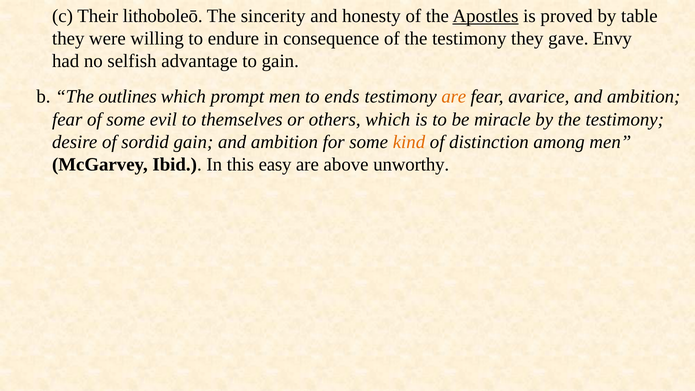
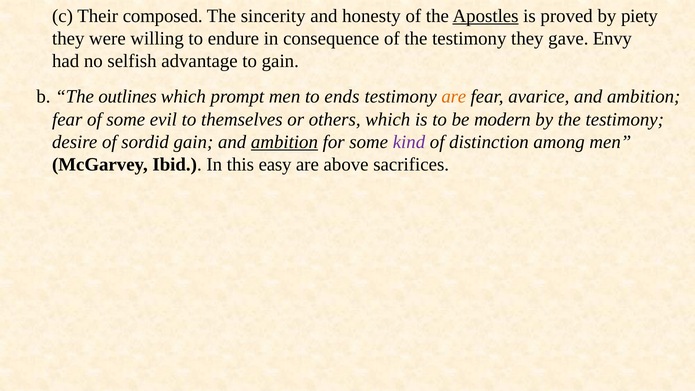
lithoboleō: lithoboleō -> composed
table: table -> piety
miracle: miracle -> modern
ambition at (284, 142) underline: none -> present
kind colour: orange -> purple
unworthy: unworthy -> sacrifices
